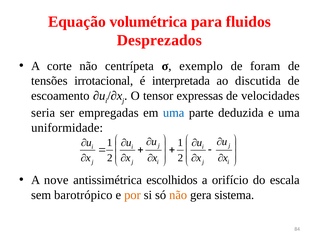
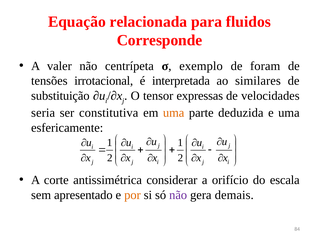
volumétrica: volumétrica -> relacionada
Desprezados: Desprezados -> Corresponde
corte: corte -> valer
discutida: discutida -> similares
escoamento: escoamento -> substituição
empregadas: empregadas -> constitutiva
uma at (174, 112) colour: blue -> orange
uniformidade: uniformidade -> esfericamente
nove: nove -> corte
escolhidos: escolhidos -> considerar
barotrópico: barotrópico -> apresentado
não at (178, 194) colour: orange -> purple
sistema: sistema -> demais
